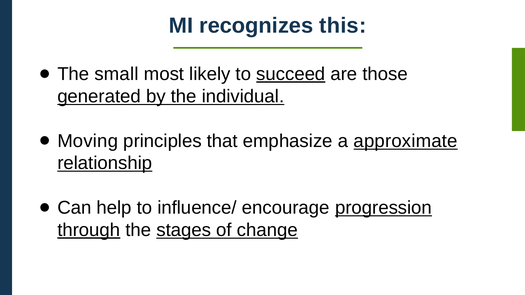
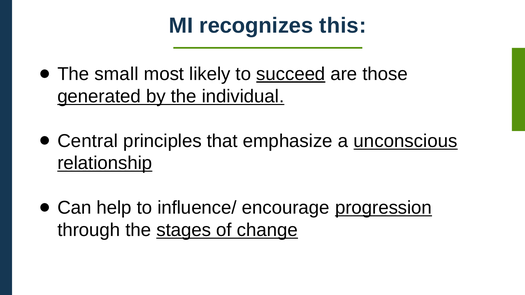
Moving: Moving -> Central
approximate: approximate -> unconscious
through underline: present -> none
